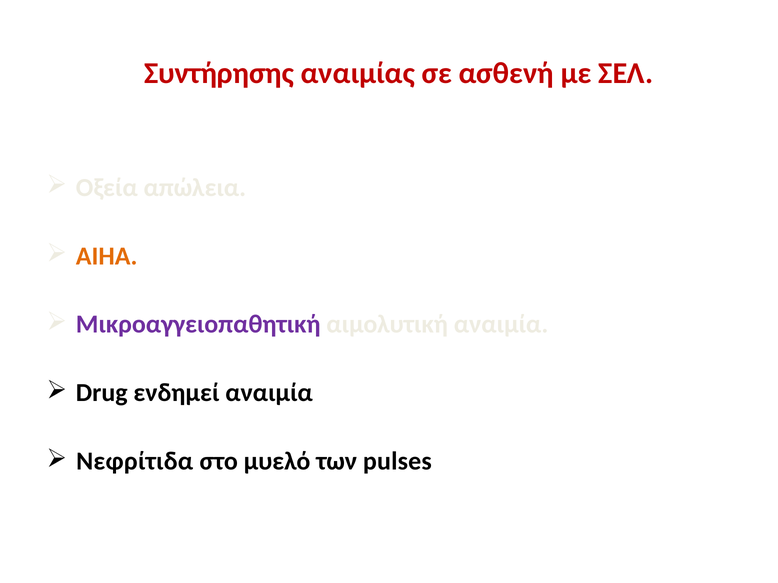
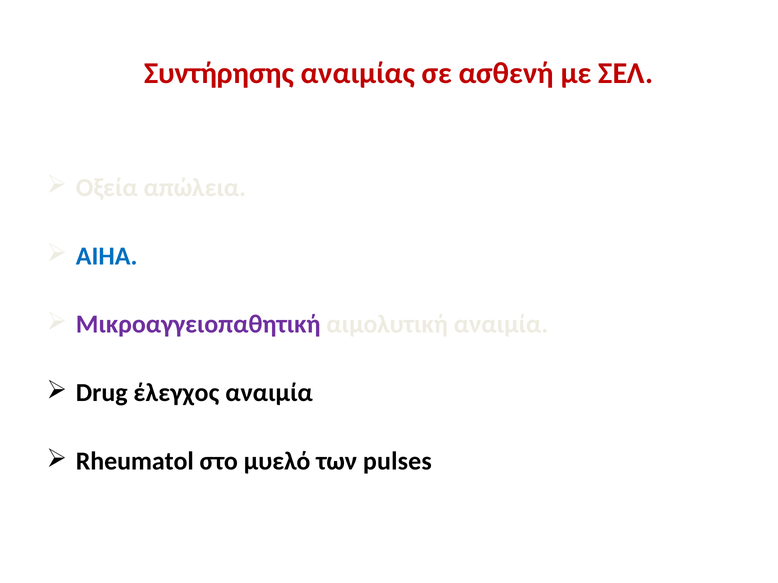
ΑΙΗΑ colour: orange -> blue
ενδημεί: ενδημεί -> έλεγχος
Νεφρίτιδα: Νεφρίτιδα -> Rheumatol
